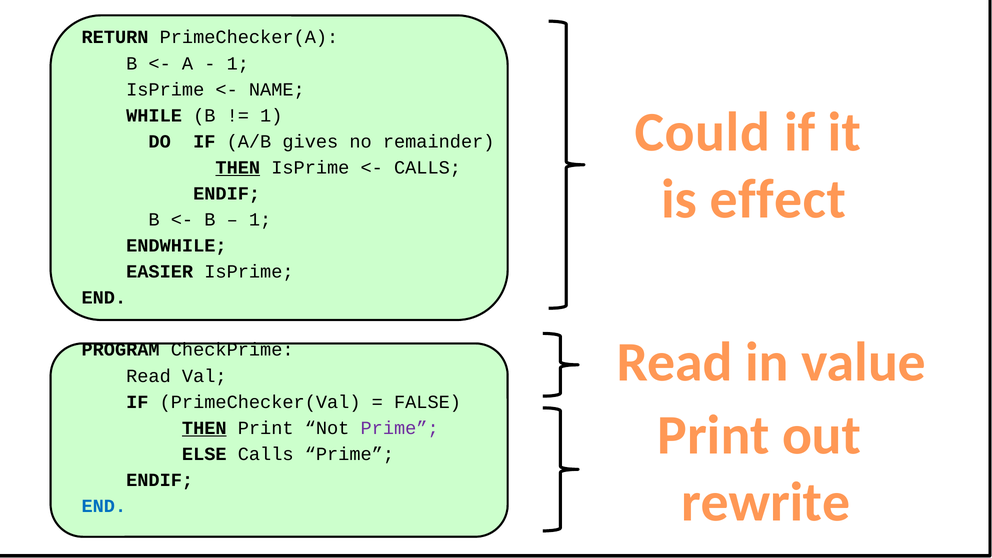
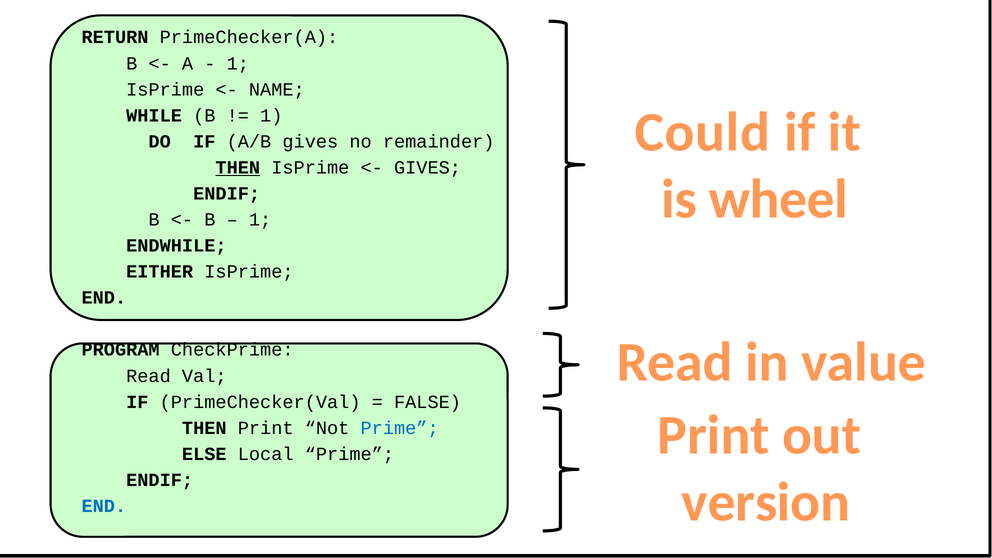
CALLS at (428, 168): CALLS -> GIVES
effect: effect -> wheel
EASIER: EASIER -> EITHER
THEN at (204, 428) underline: present -> none
Prime at (400, 428) colour: purple -> blue
ELSE Calls: Calls -> Local
rewrite: rewrite -> version
